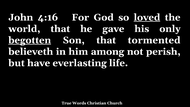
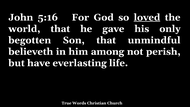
4:16: 4:16 -> 5:16
begotten underline: present -> none
tormented: tormented -> unmindful
